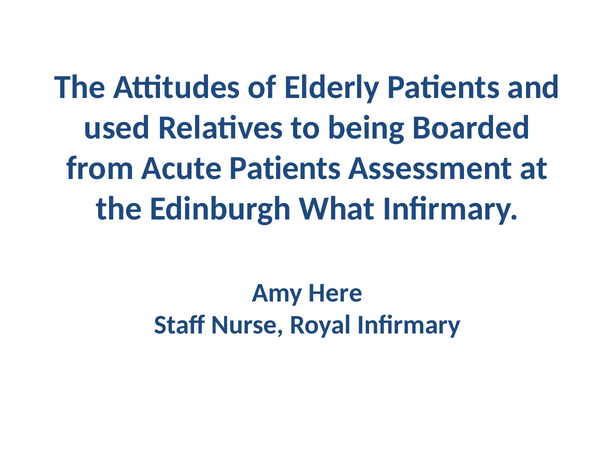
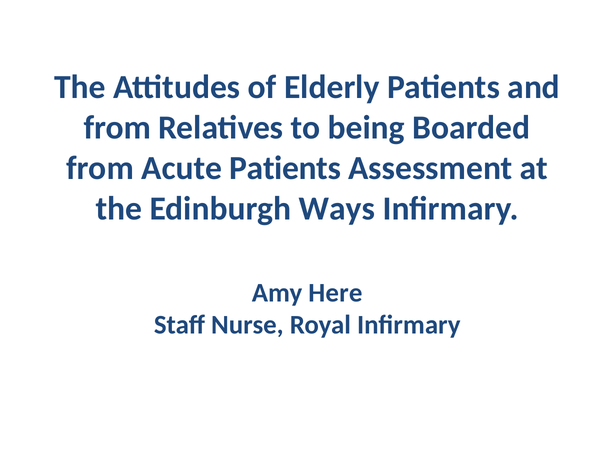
used at (117, 128): used -> from
What: What -> Ways
